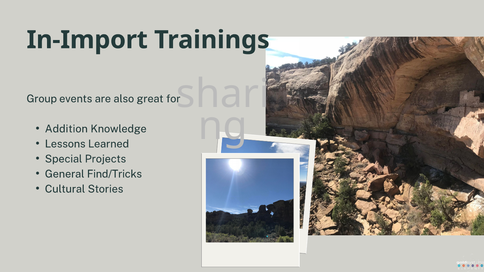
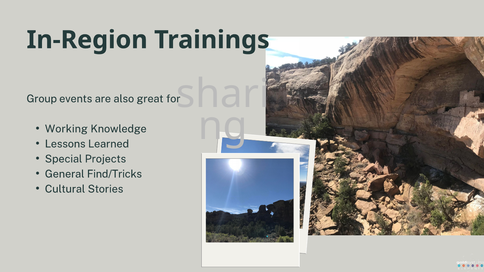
In-Import: In-Import -> In-Region
Addition: Addition -> Working
